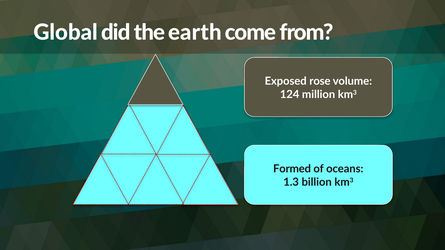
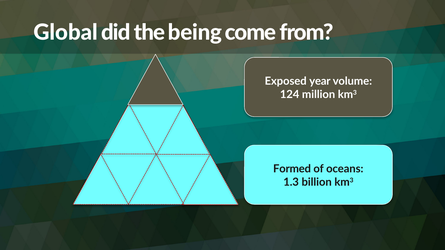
earth: earth -> being
rose: rose -> year
